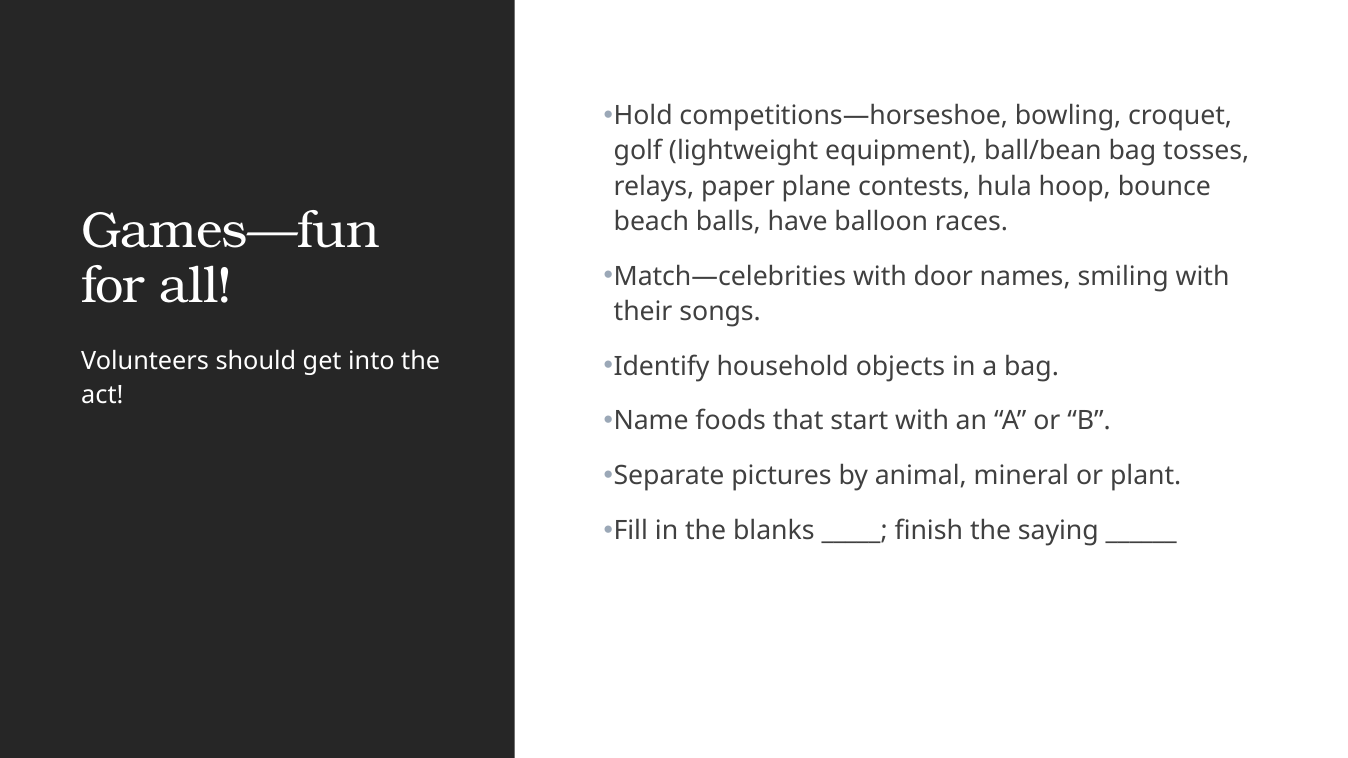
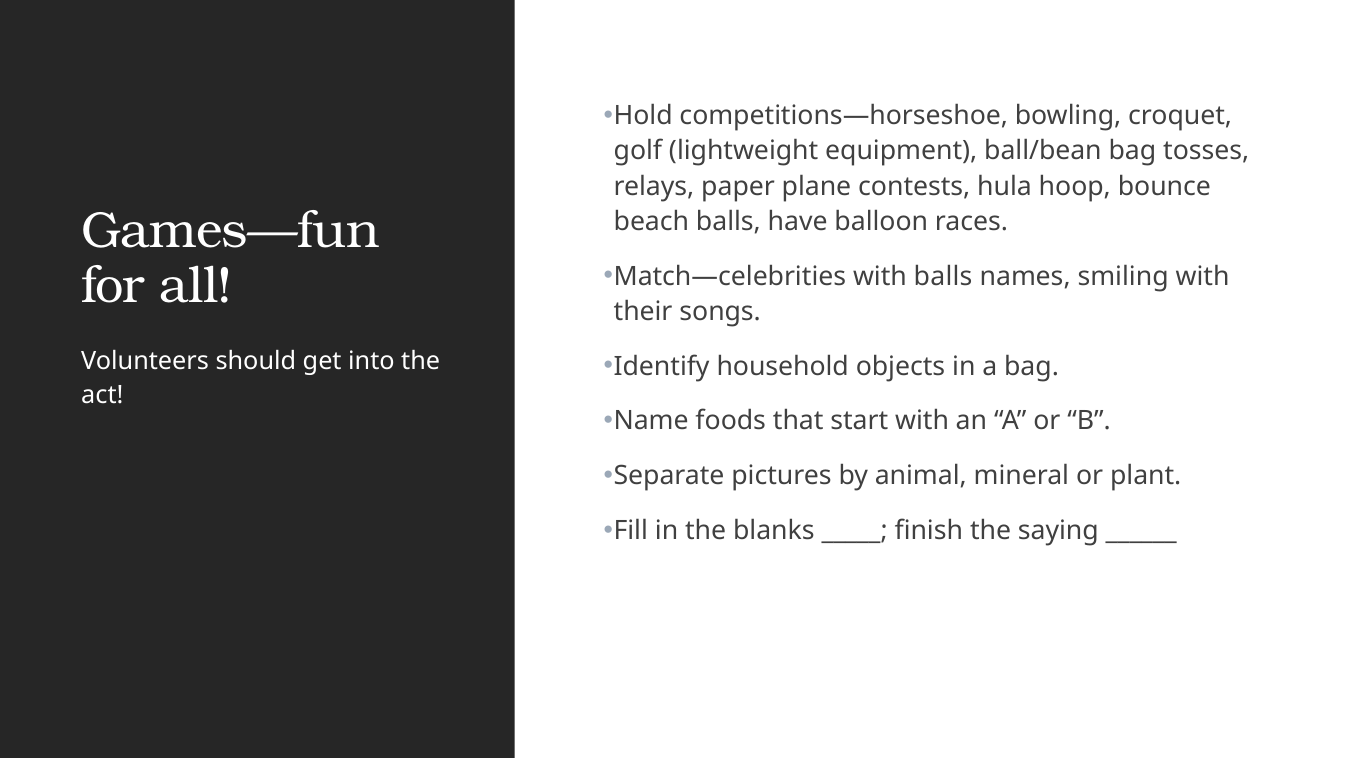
with door: door -> balls
